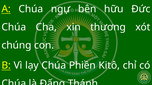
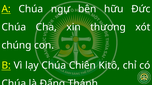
Phiền: Phiền -> Chiên
